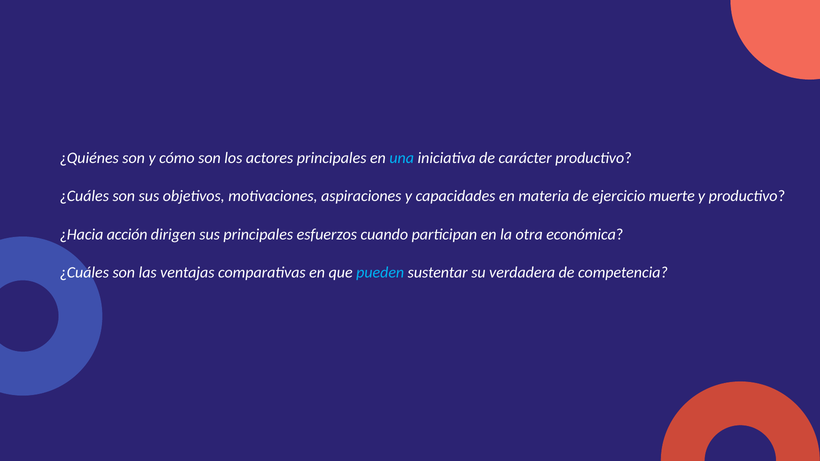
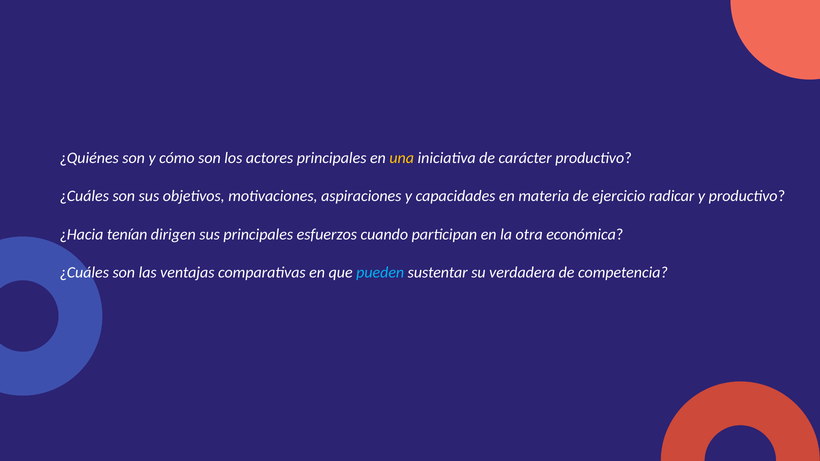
una colour: light blue -> yellow
muerte: muerte -> radicar
acción: acción -> tenían
